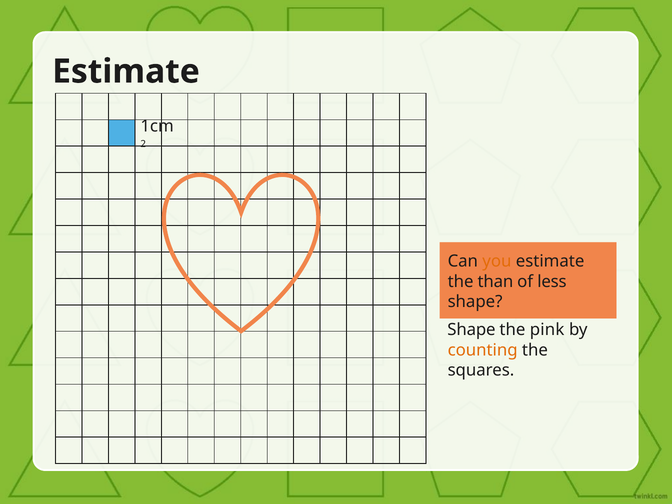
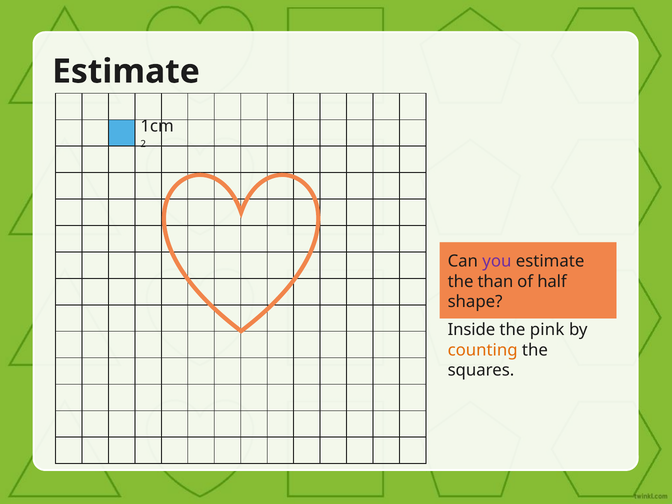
you colour: orange -> purple
less: less -> half
Shape at (471, 330): Shape -> Inside
